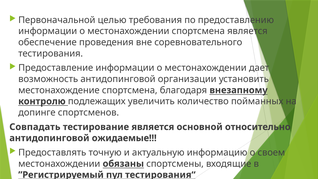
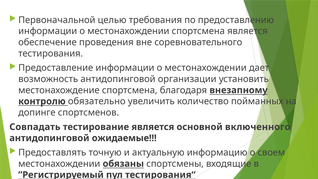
подлежащих: подлежащих -> обязательно
относительно: относительно -> включенного
